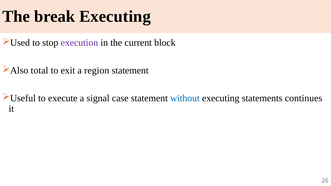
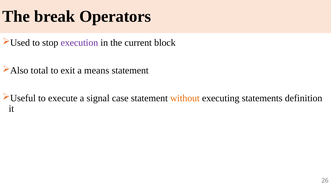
break Executing: Executing -> Operators
region: region -> means
without colour: blue -> orange
continues: continues -> definition
